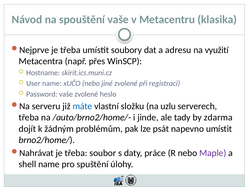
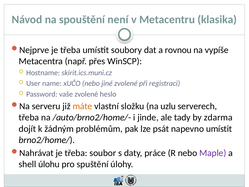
spouštění vaše: vaše -> není
adresu: adresu -> rovnou
využití: využití -> vypíše
máte colour: blue -> orange
shell name: name -> úlohu
